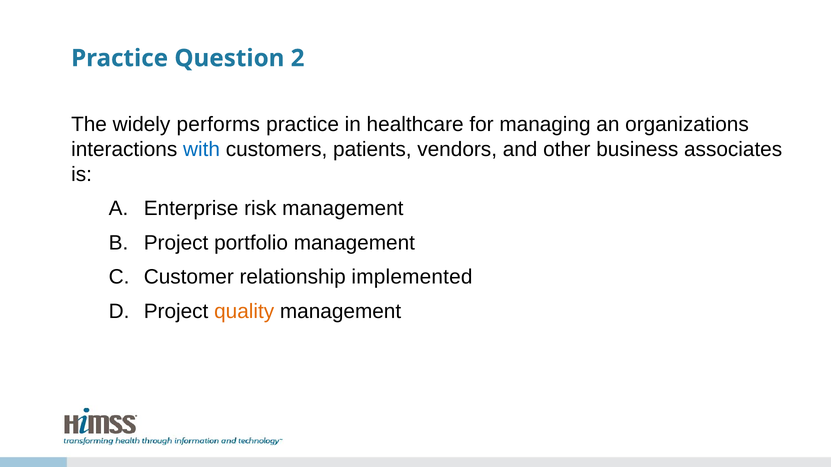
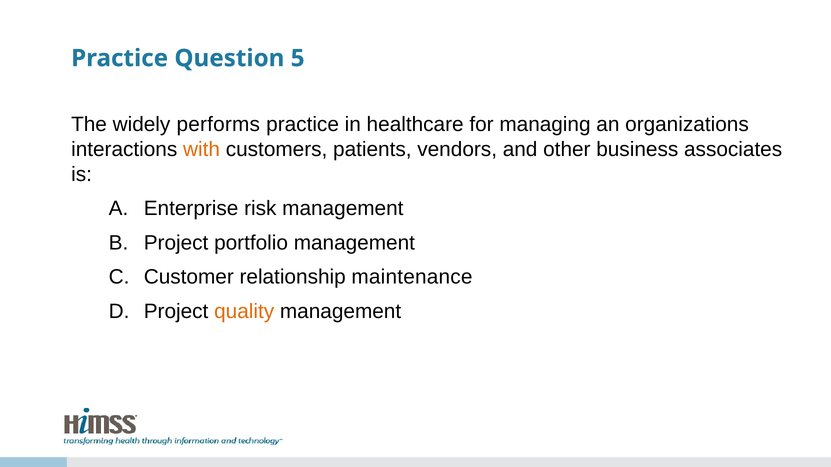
2: 2 -> 5
with colour: blue -> orange
implemented: implemented -> maintenance
